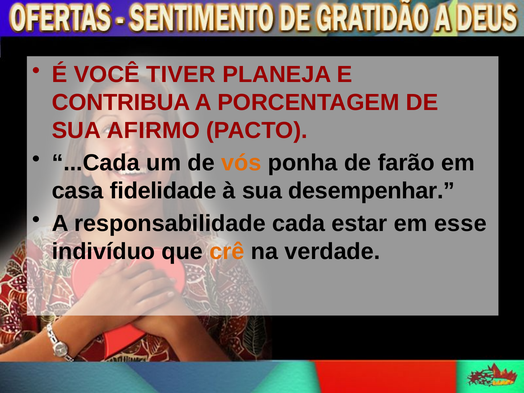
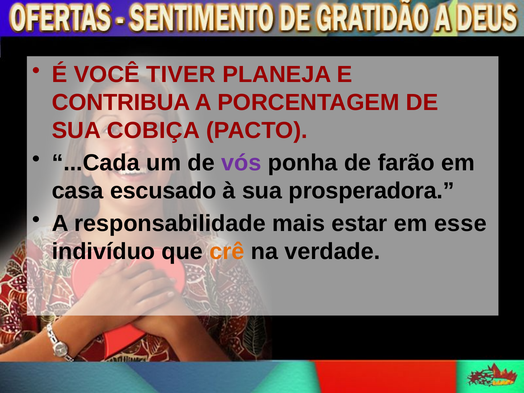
AFIRMO: AFIRMO -> COBIÇA
vós colour: orange -> purple
fidelidade: fidelidade -> escusado
desempenhar: desempenhar -> prosperadora
cada: cada -> mais
